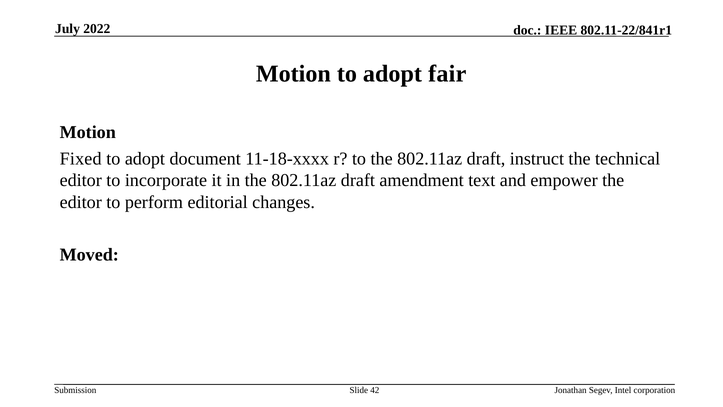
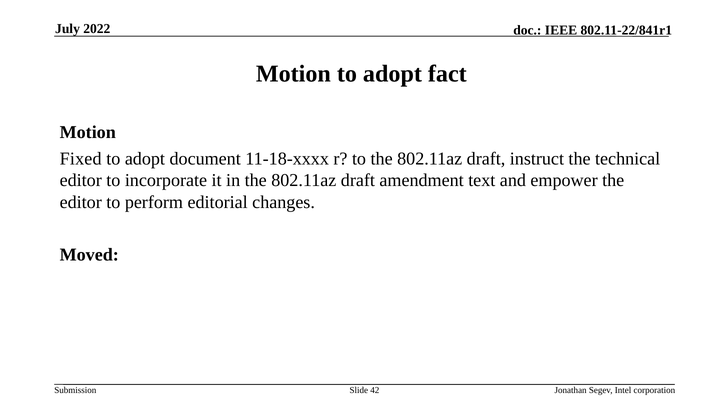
fair: fair -> fact
